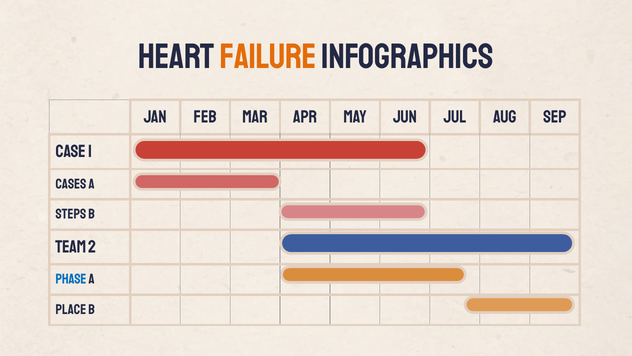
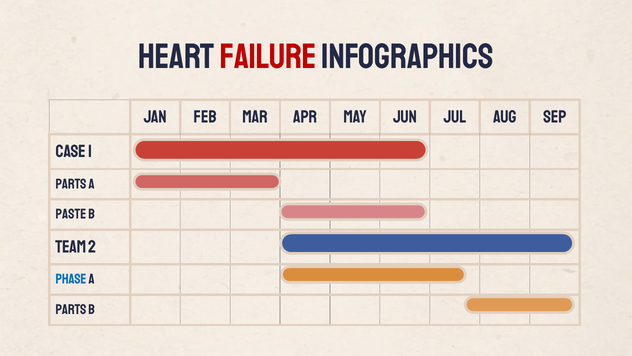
Failure colour: orange -> red
CASES at (71, 184): CASES -> PARTS
STEPS: STEPS -> PASTE
PLACE at (71, 309): PLACE -> PARTS
